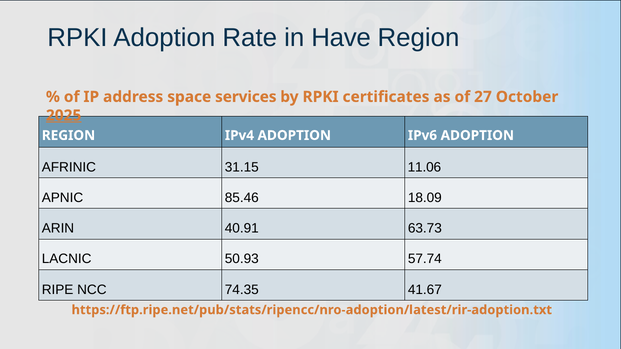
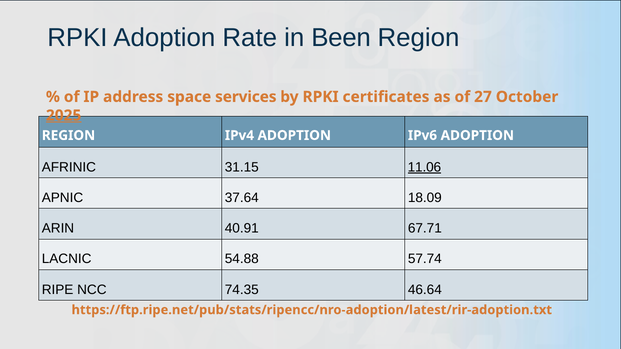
Have: Have -> Been
11.06 underline: none -> present
85.46: 85.46 -> 37.64
63.73: 63.73 -> 67.71
50.93: 50.93 -> 54.88
41.67: 41.67 -> 46.64
